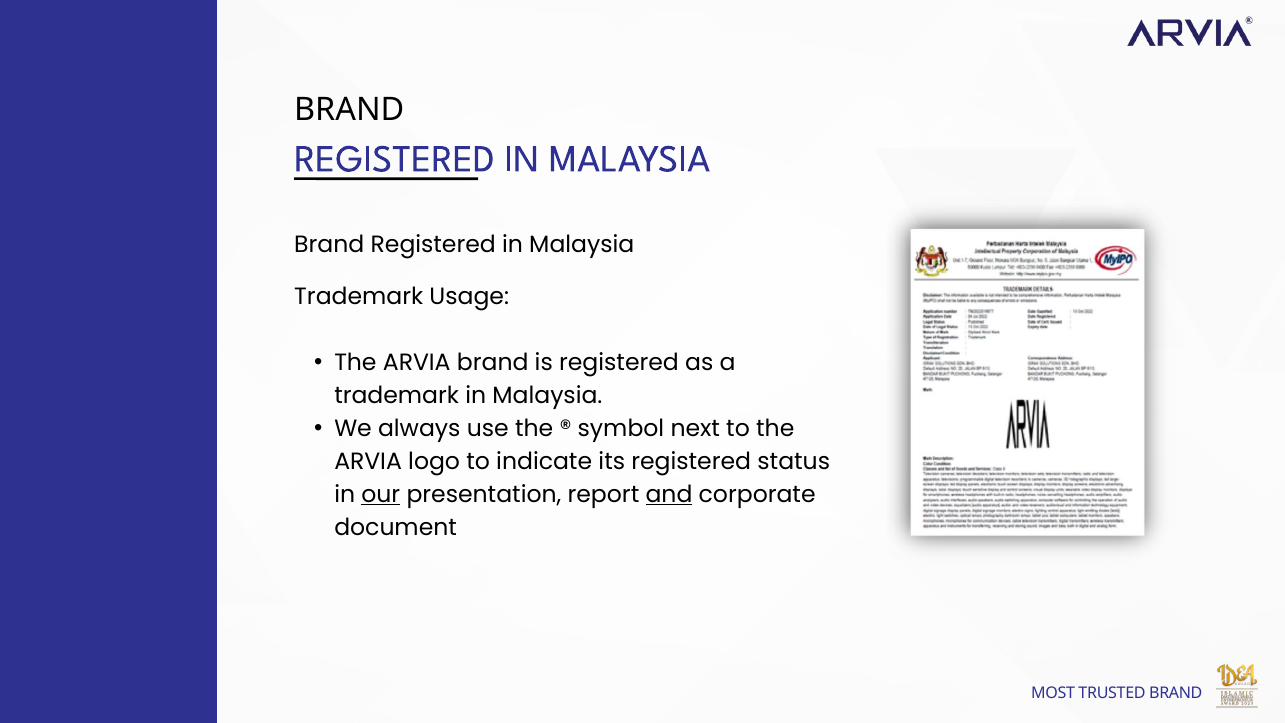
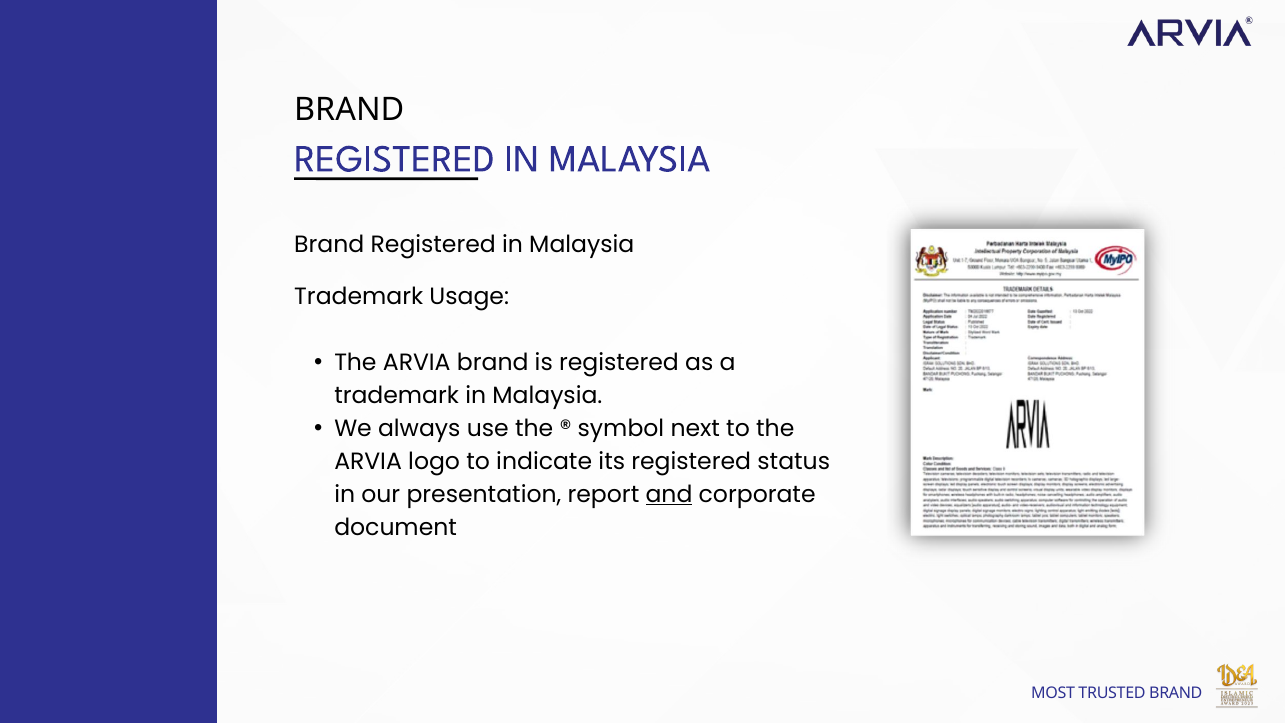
our underline: present -> none
